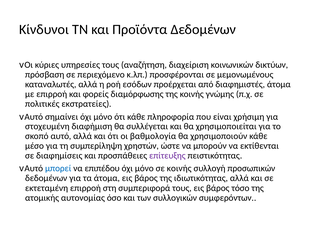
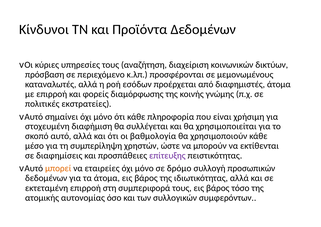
μπορεί colour: blue -> orange
επιπέδου: επιπέδου -> εταιρείες
σε κοινής: κοινής -> δρόμο
